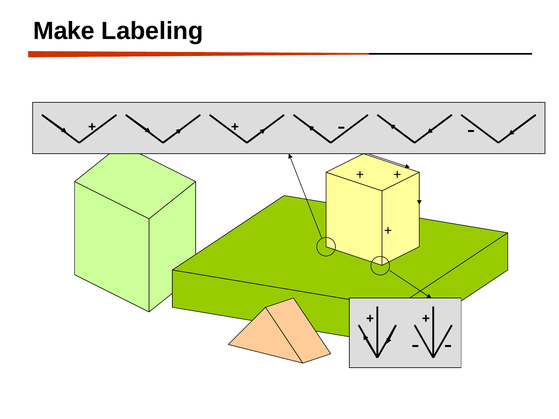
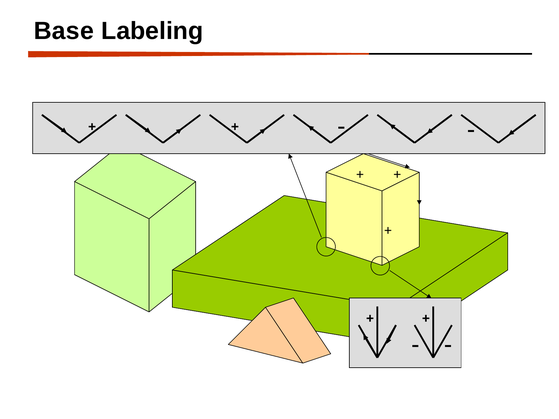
Make: Make -> Base
